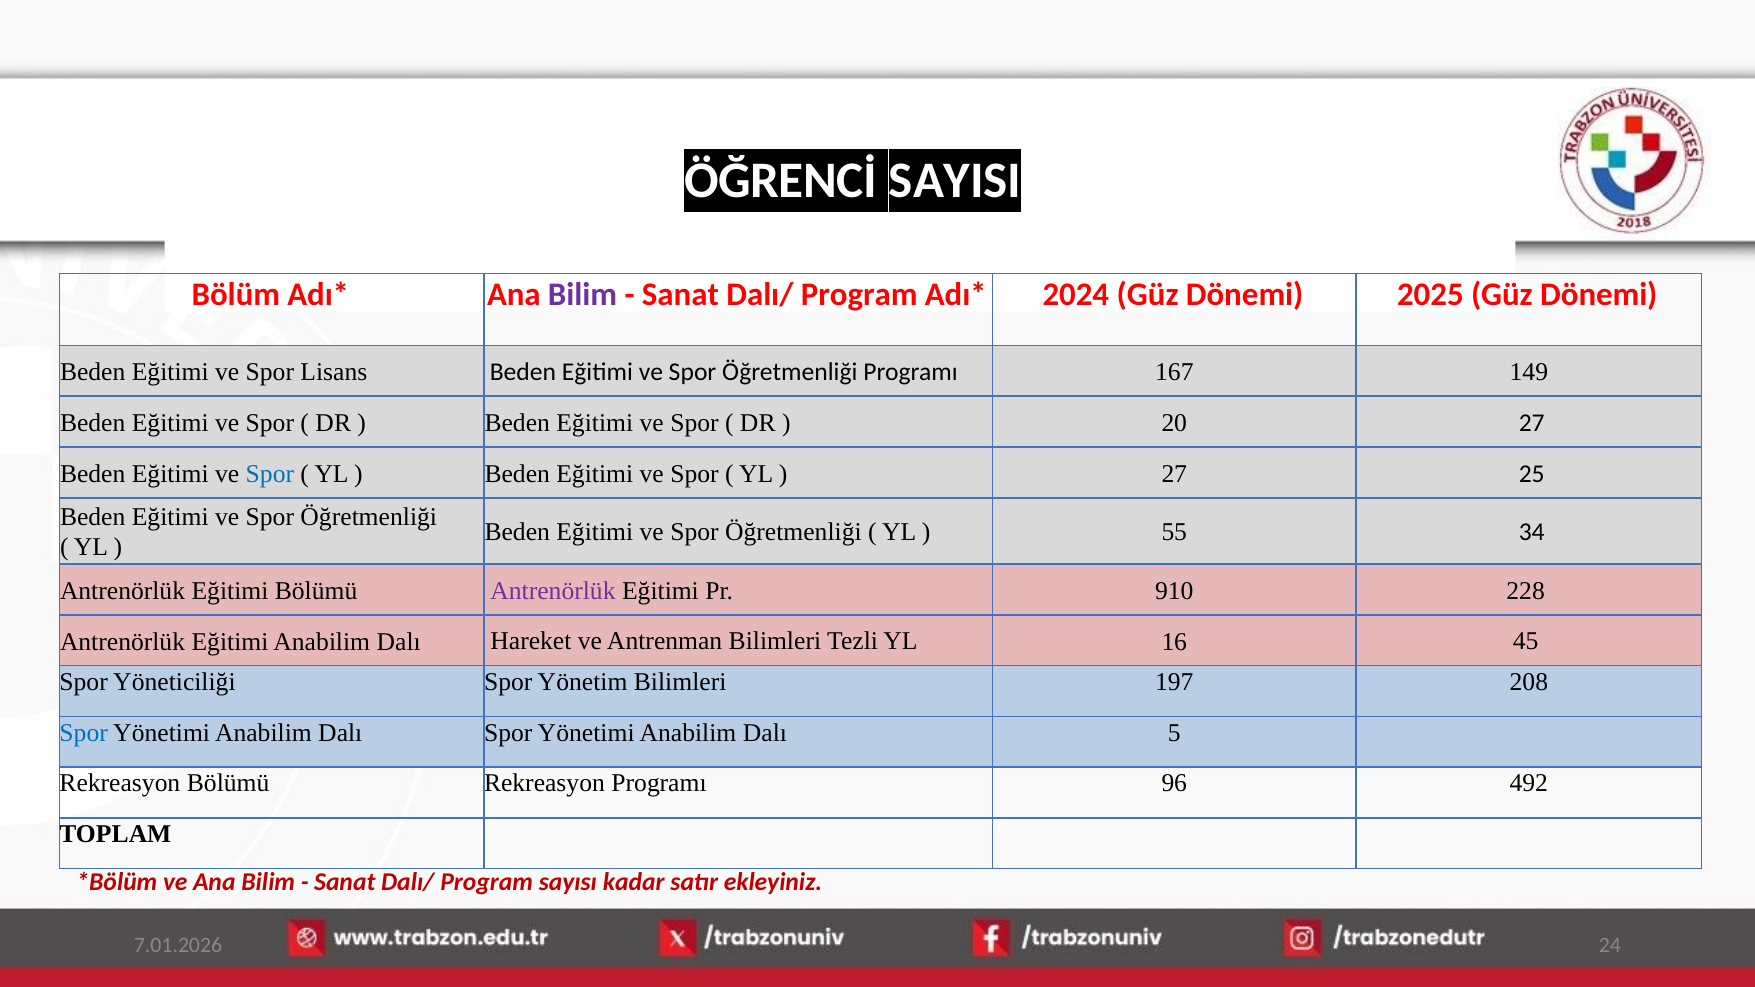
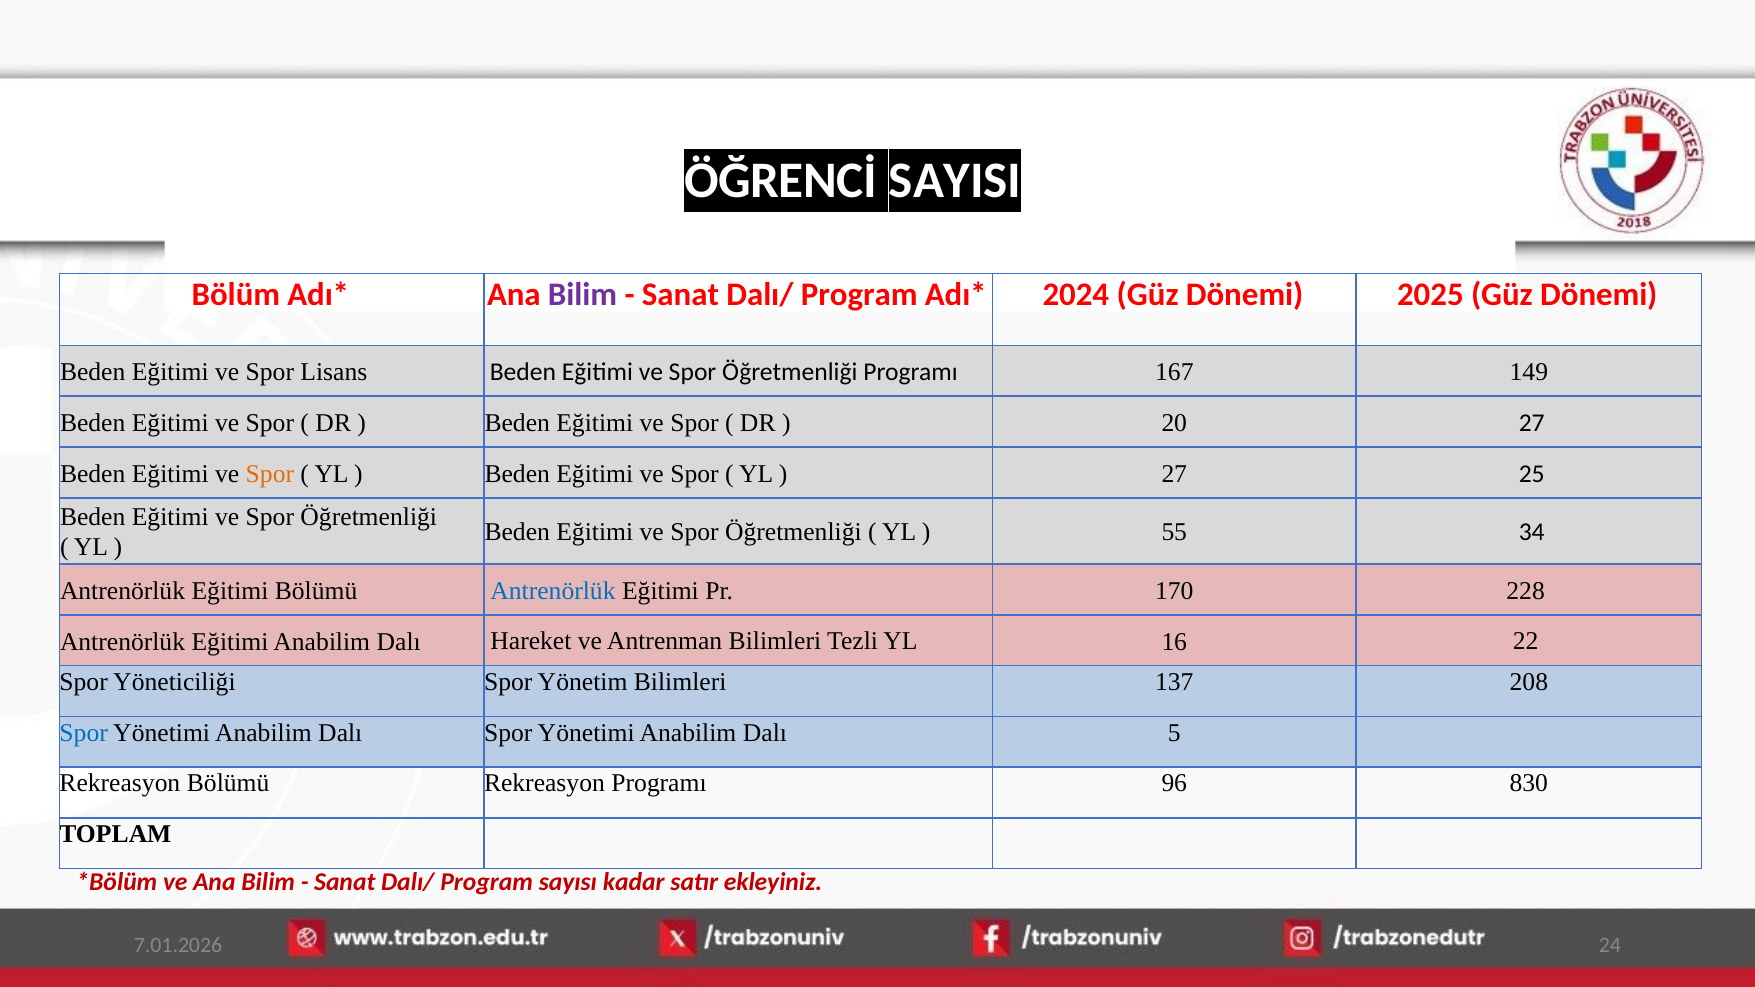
Spor at (270, 474) colour: blue -> orange
Antrenörlük at (553, 591) colour: purple -> blue
910: 910 -> 170
45: 45 -> 22
197: 197 -> 137
492: 492 -> 830
